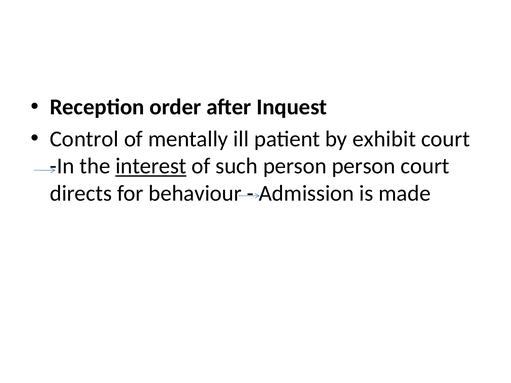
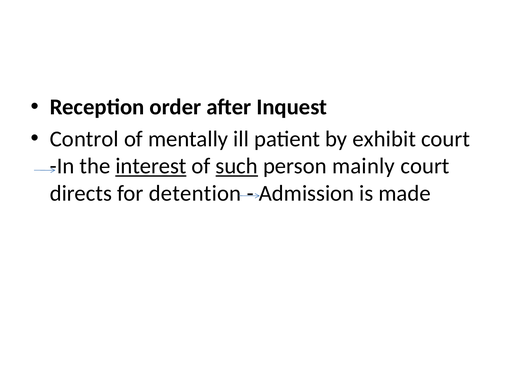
such underline: none -> present
person person: person -> mainly
behaviour: behaviour -> detention
